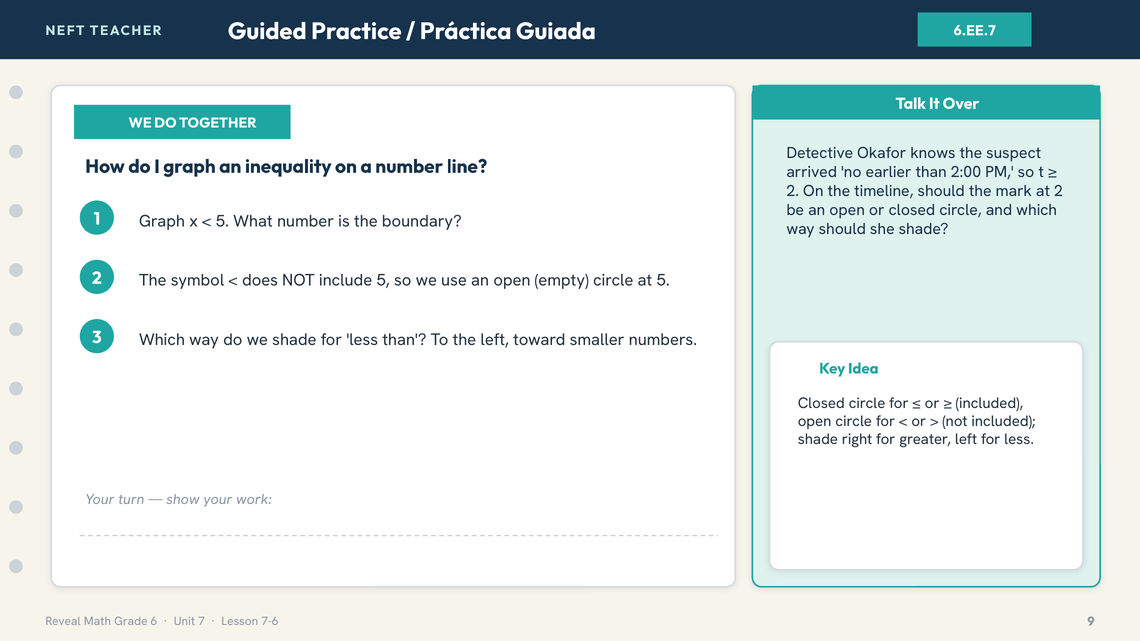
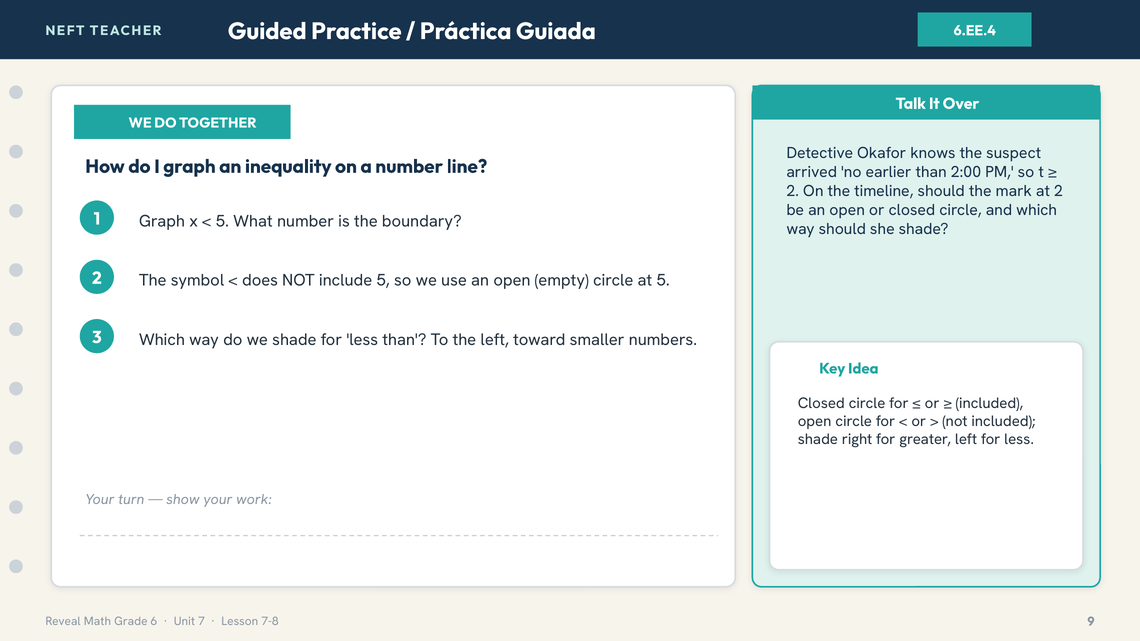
6.EE.7: 6.EE.7 -> 6.EE.4
7-6: 7-6 -> 7-8
